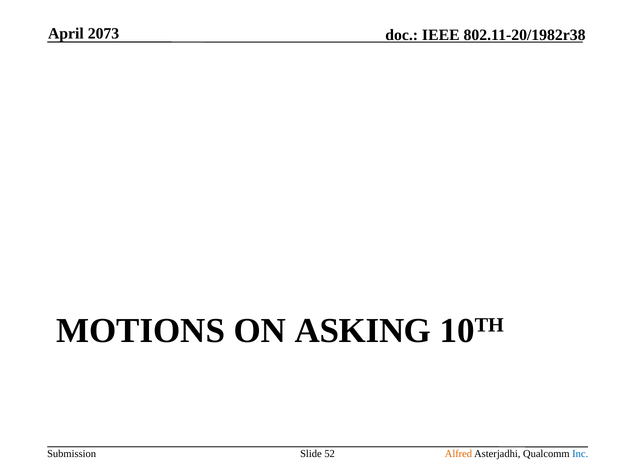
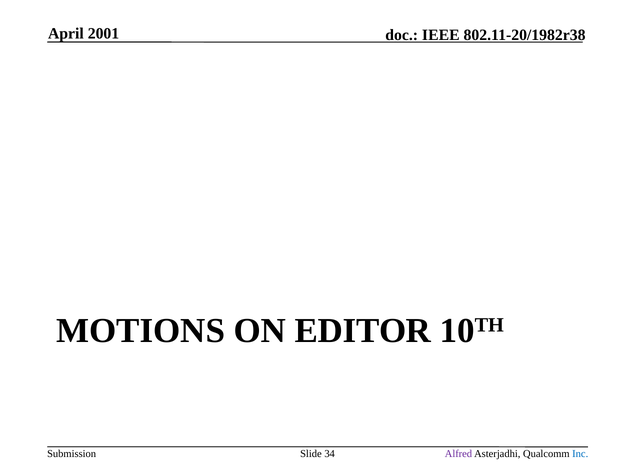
2073: 2073 -> 2001
ASKING: ASKING -> EDITOR
52: 52 -> 34
Alfred colour: orange -> purple
